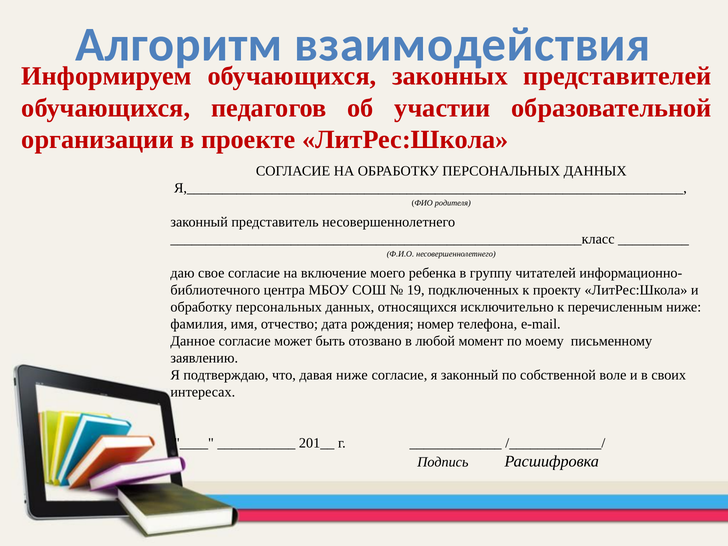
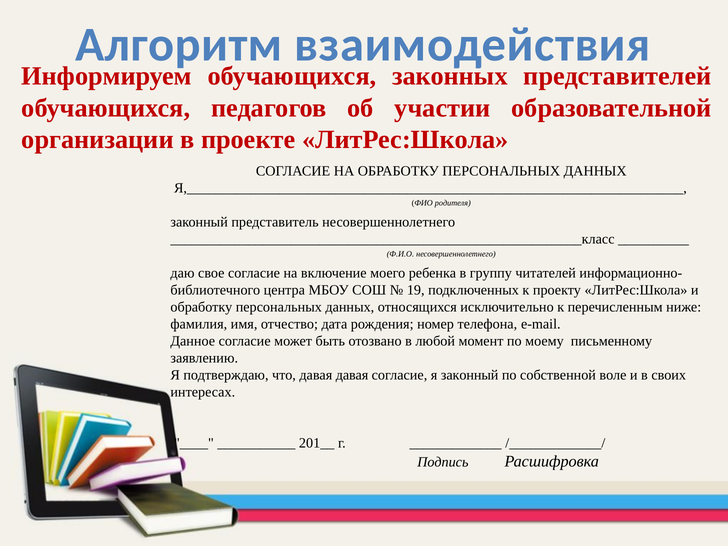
давая ниже: ниже -> давая
